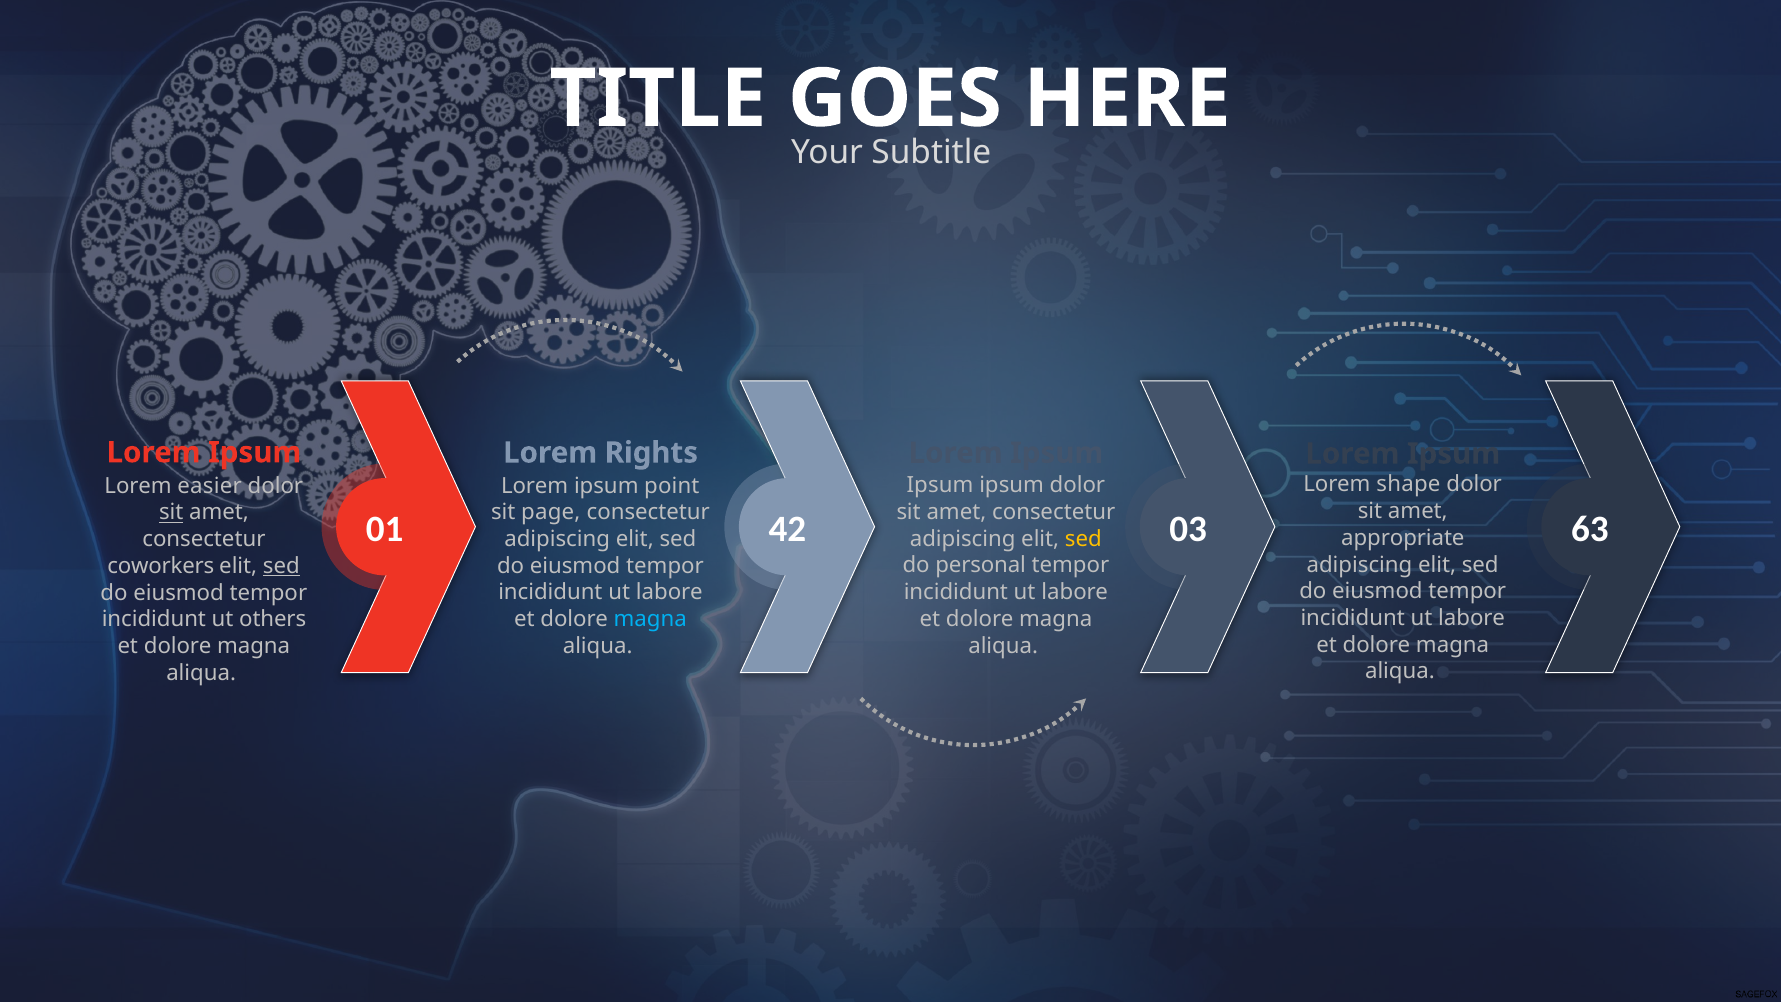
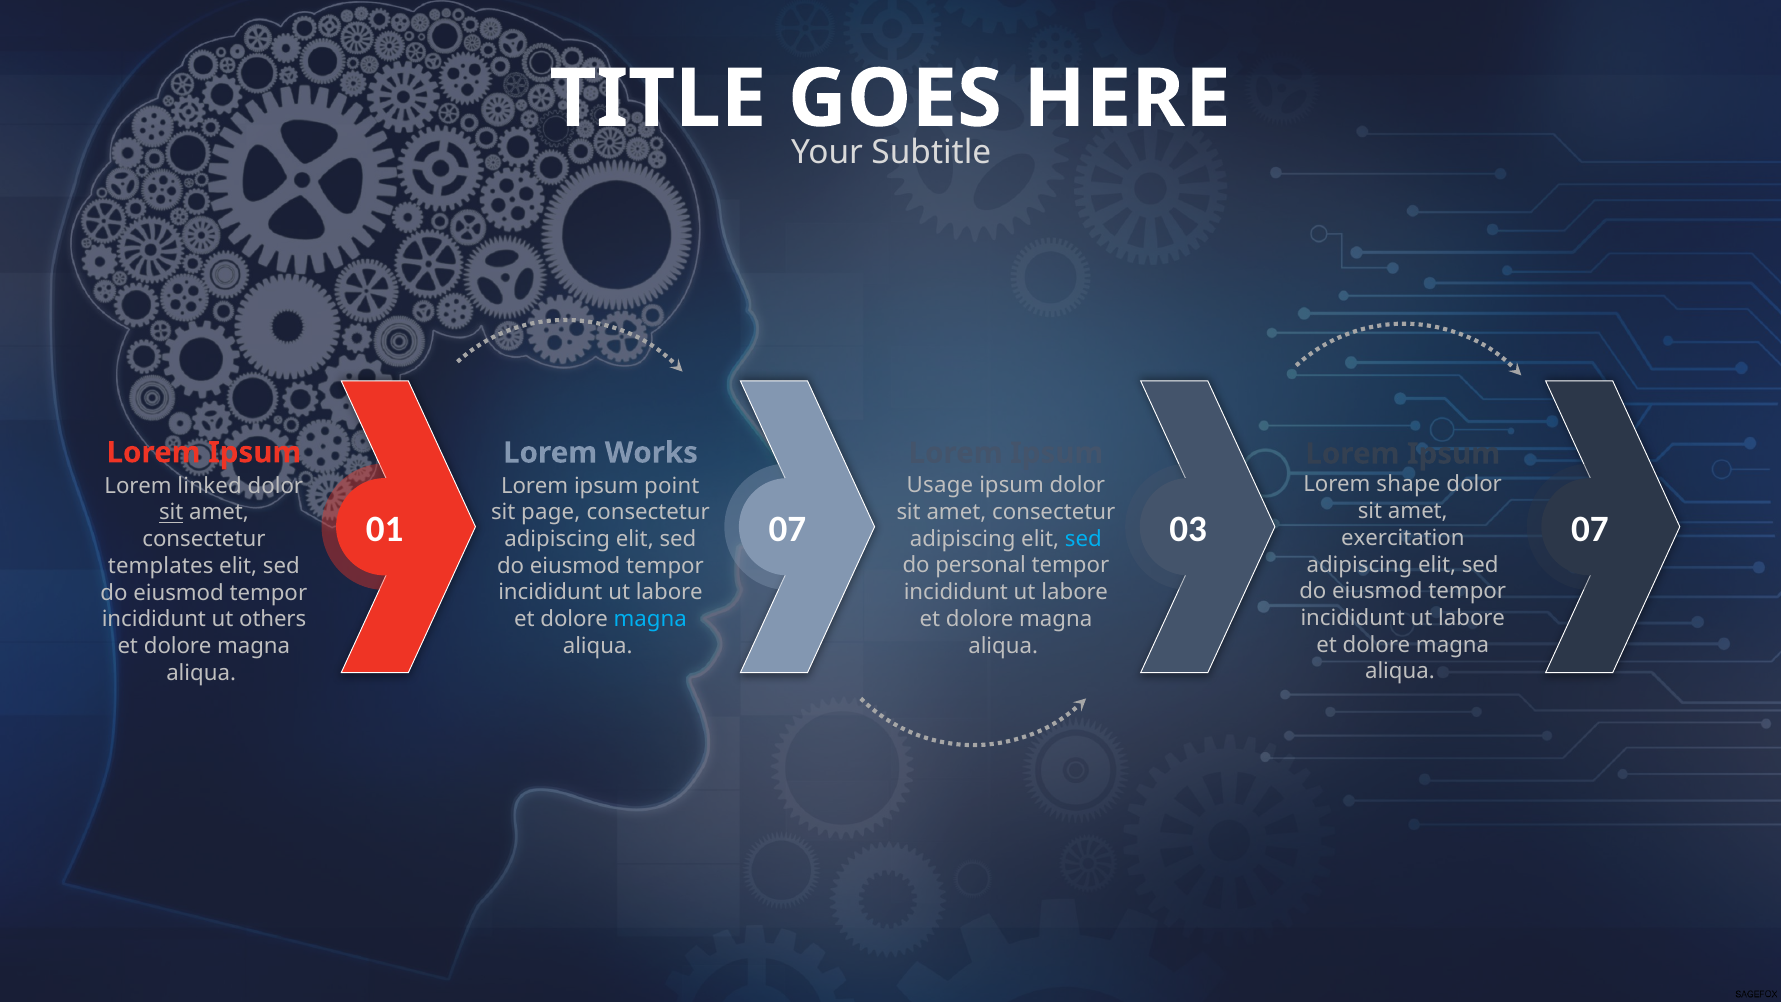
Rights: Rights -> Works
Ipsum at (940, 485): Ipsum -> Usage
easier: easier -> linked
01 42: 42 -> 07
03 63: 63 -> 07
appropriate: appropriate -> exercitation
sed at (1083, 539) colour: yellow -> light blue
coworkers: coworkers -> templates
sed at (281, 566) underline: present -> none
